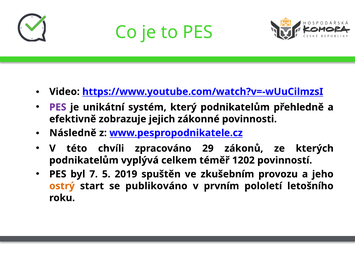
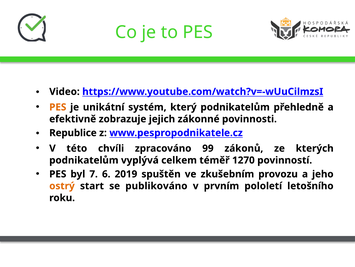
PES at (58, 107) colour: purple -> orange
Následně: Následně -> Republice
29: 29 -> 99
1202: 1202 -> 1270
5: 5 -> 6
